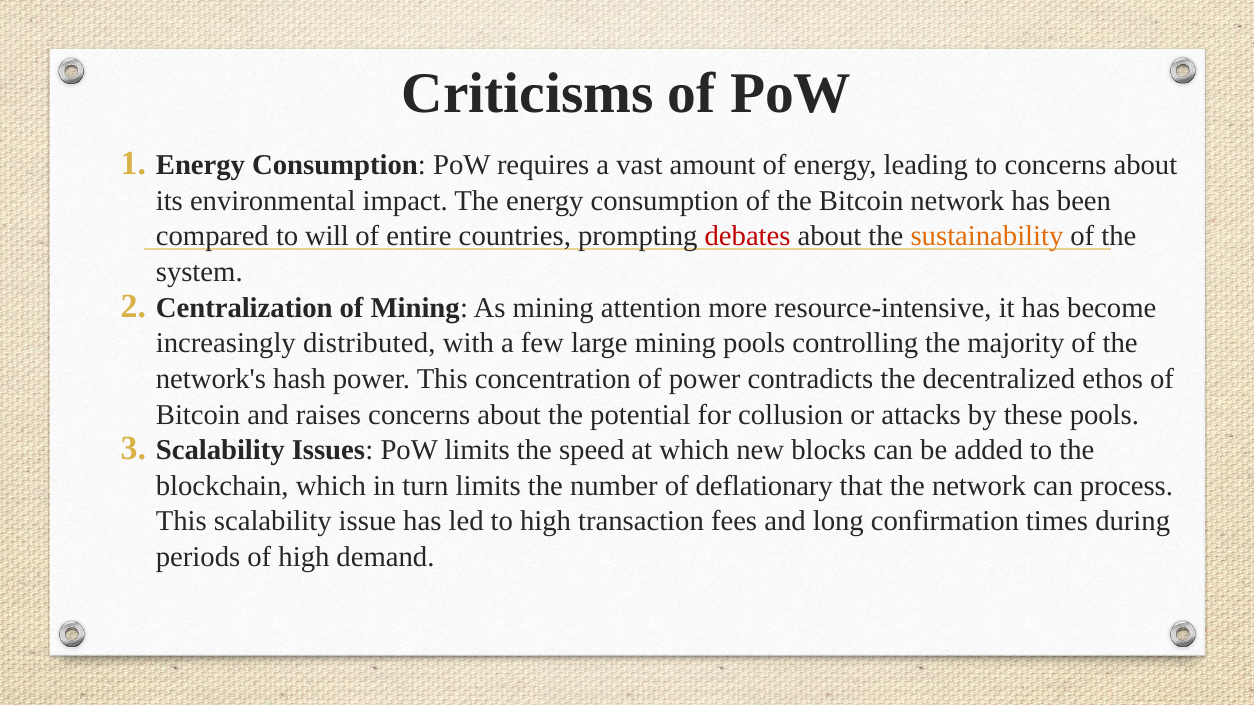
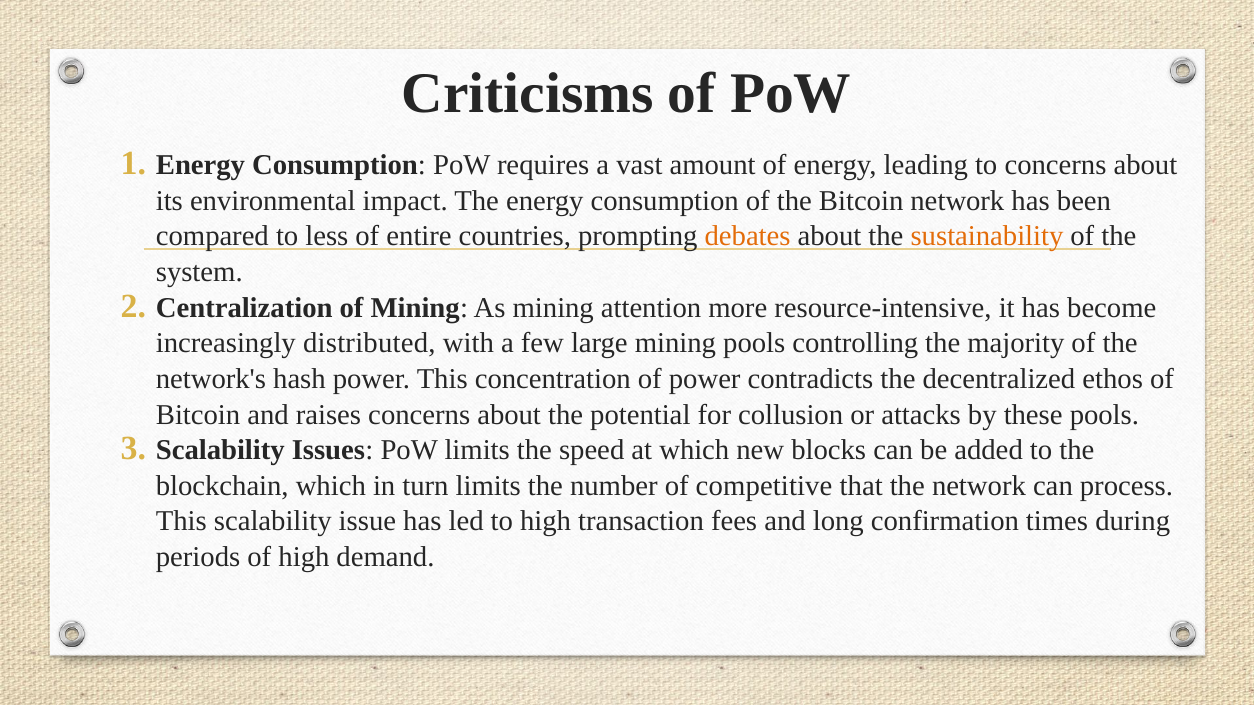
will: will -> less
debates colour: red -> orange
deflationary: deflationary -> competitive
